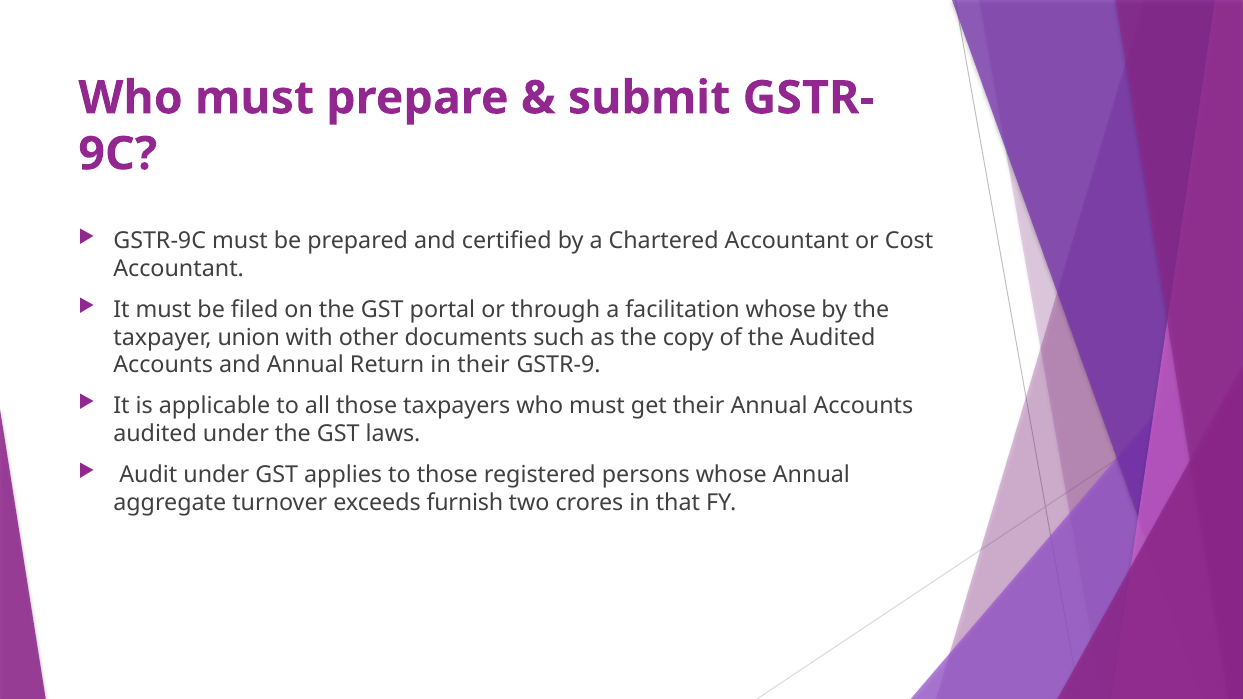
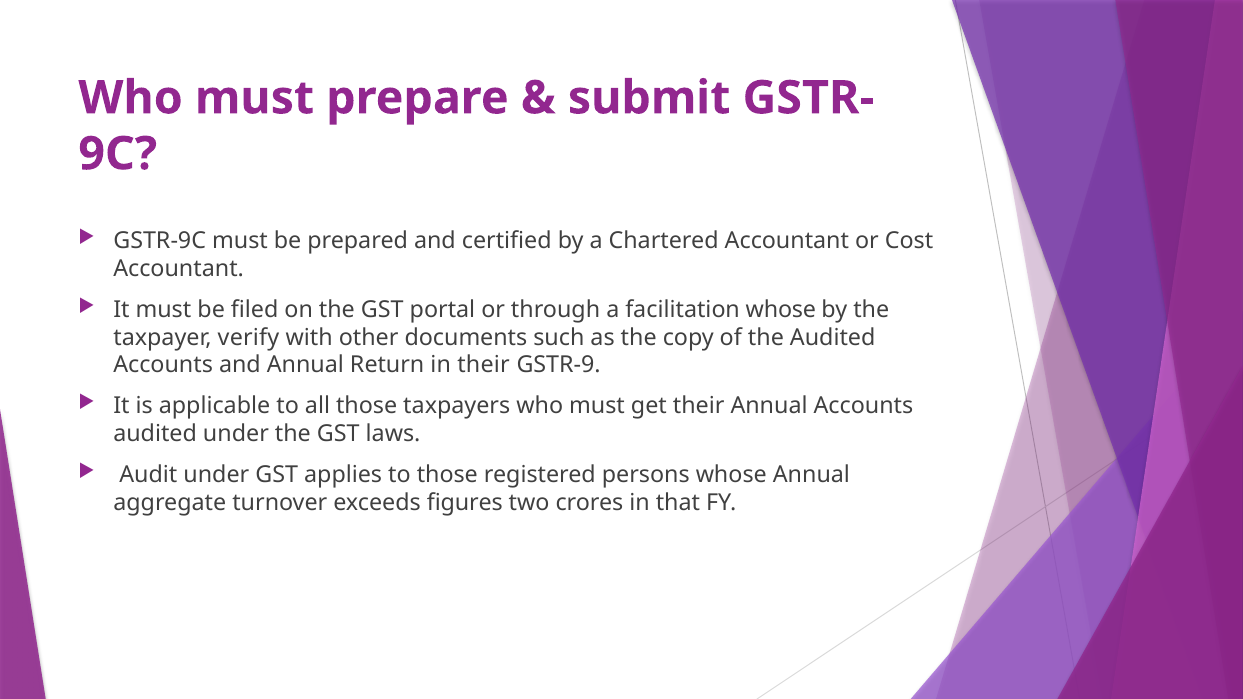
union: union -> verify
furnish: furnish -> figures
